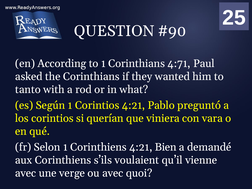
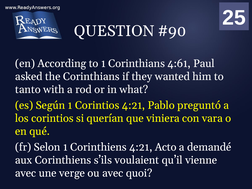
4:71: 4:71 -> 4:61
Bien: Bien -> Acto
